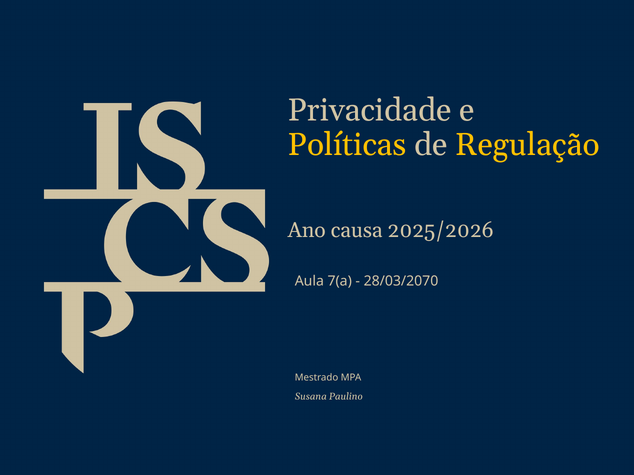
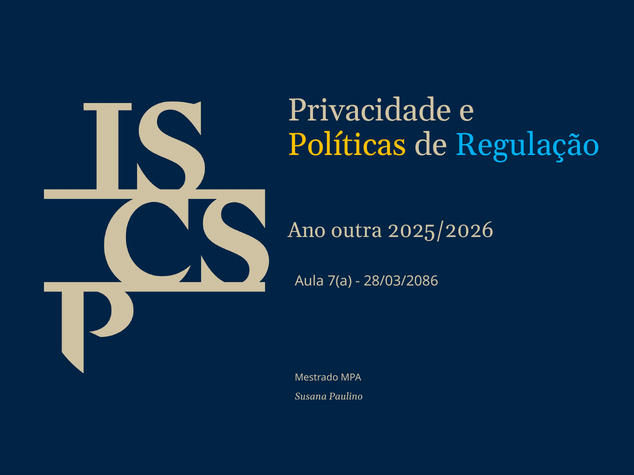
Regulação colour: yellow -> light blue
causa: causa -> outra
28/03/2070: 28/03/2070 -> 28/03/2086
